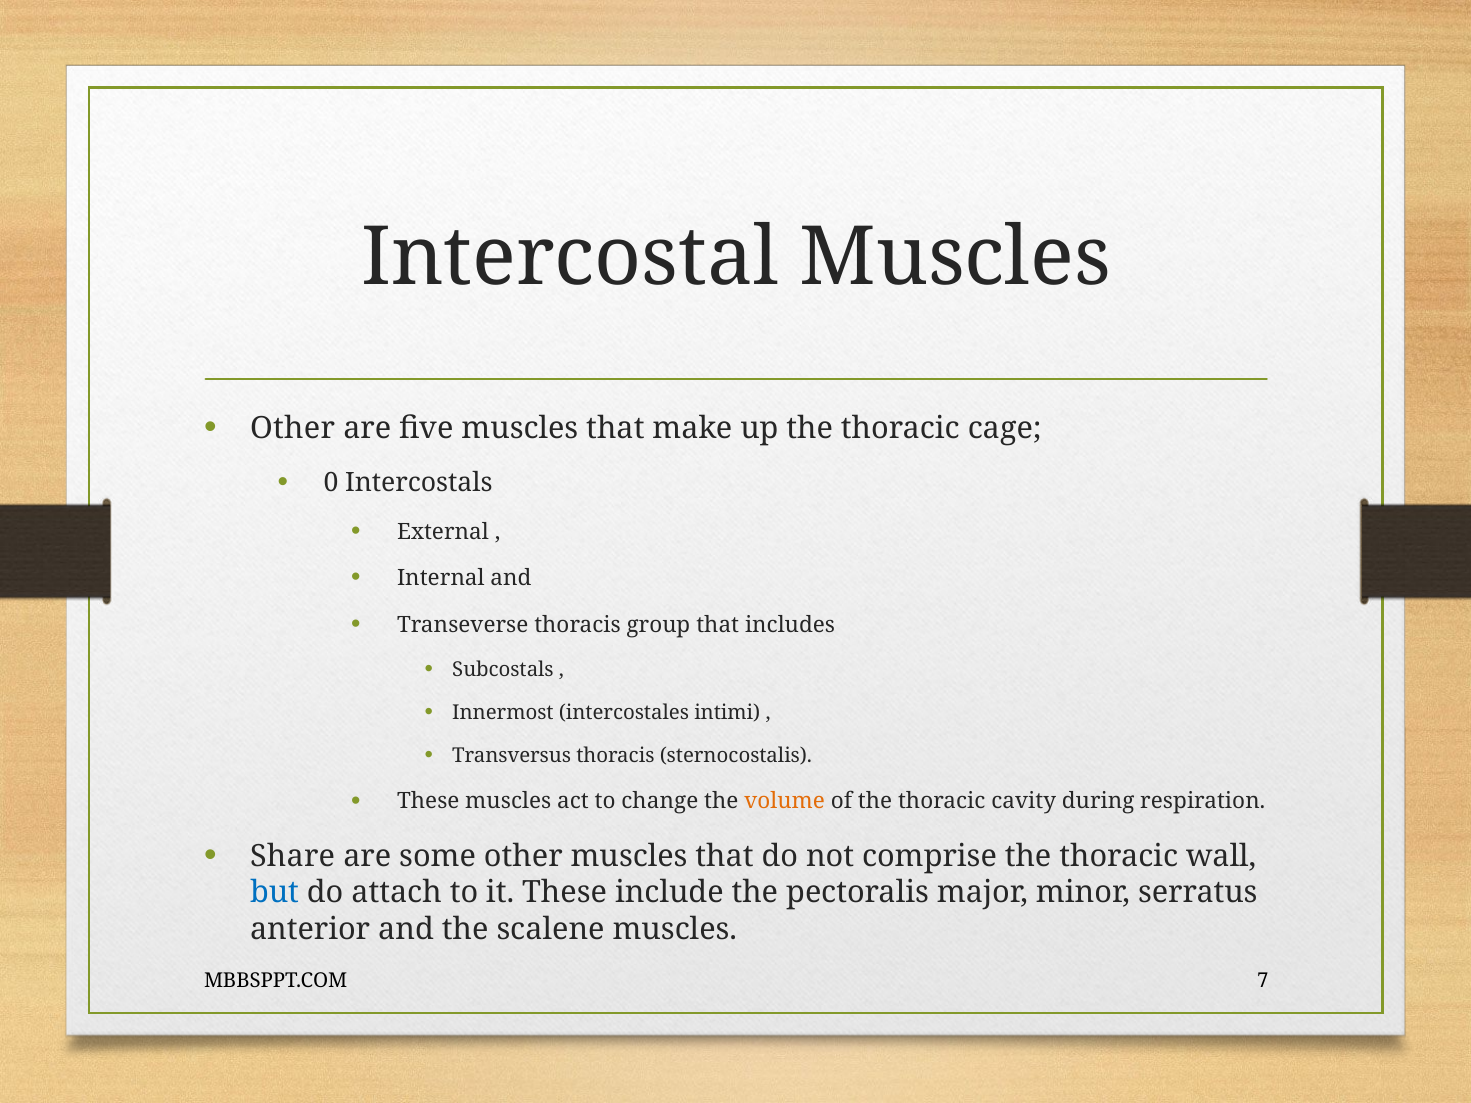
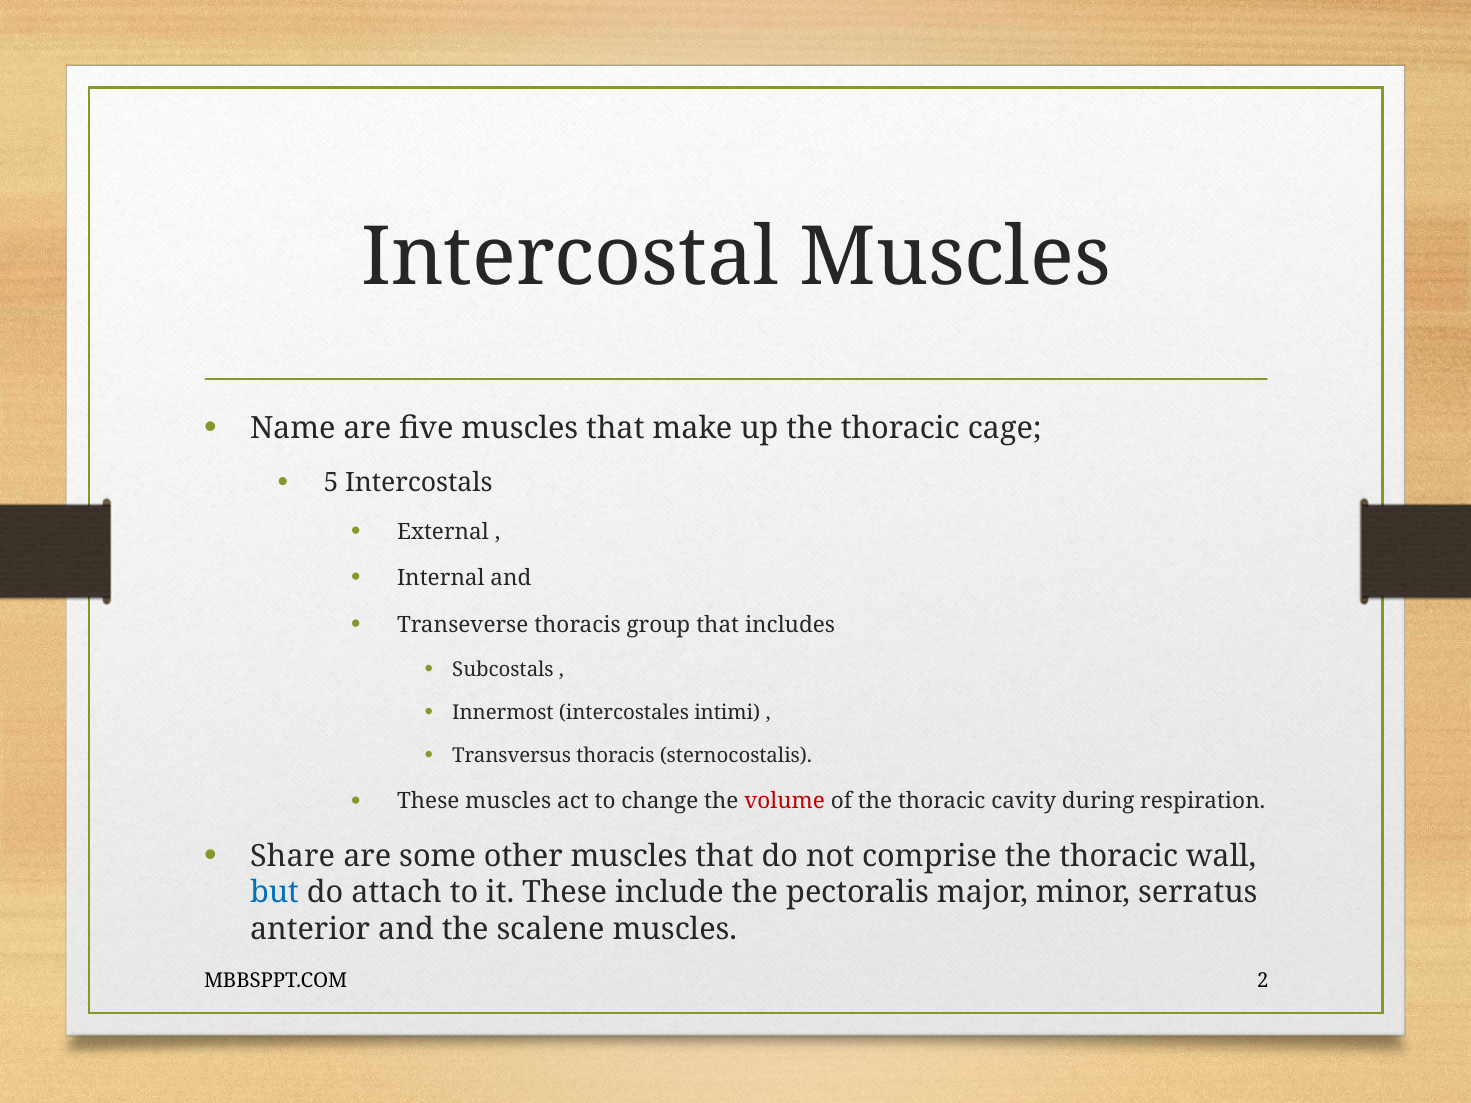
Other at (292, 428): Other -> Name
0: 0 -> 5
volume colour: orange -> red
7: 7 -> 2
